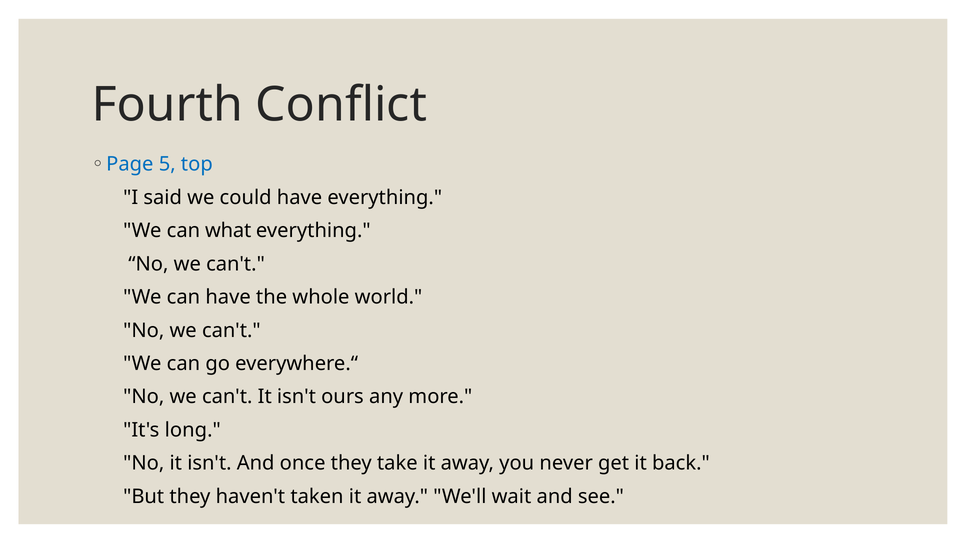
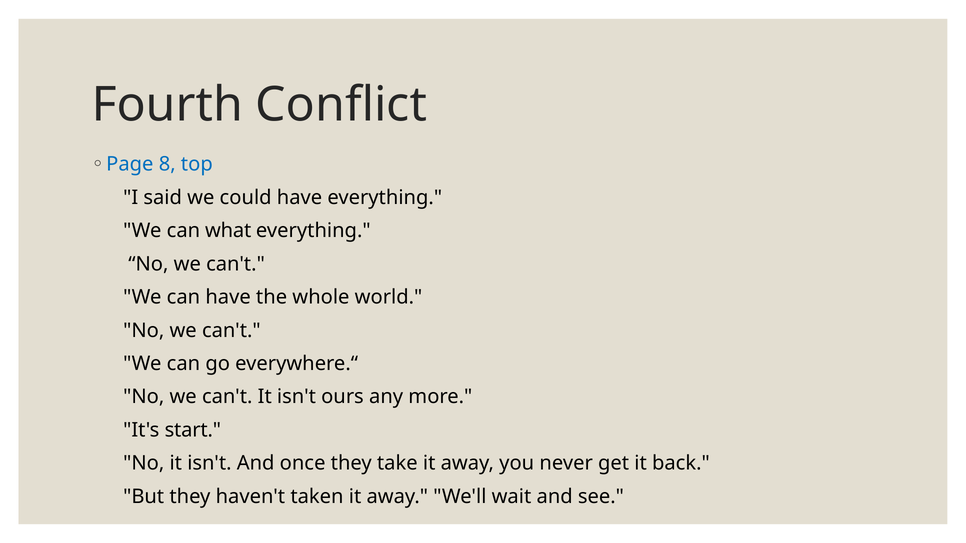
5: 5 -> 8
long: long -> start
